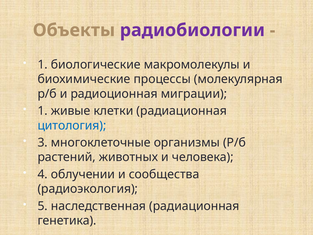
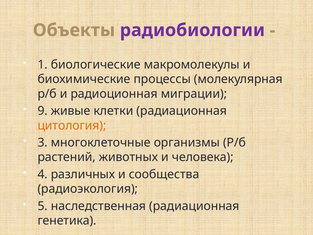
1 at (43, 111): 1 -> 9
цитология colour: blue -> orange
облучении: облучении -> различных
